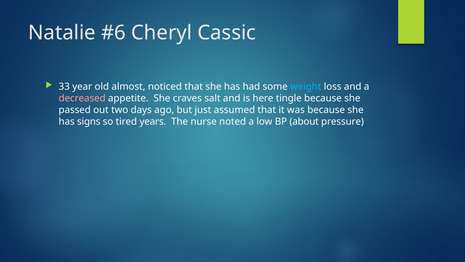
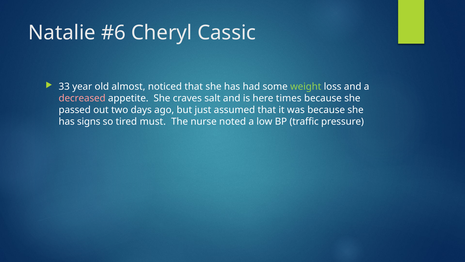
weight colour: light blue -> light green
tingle: tingle -> times
years: years -> must
about: about -> traffic
